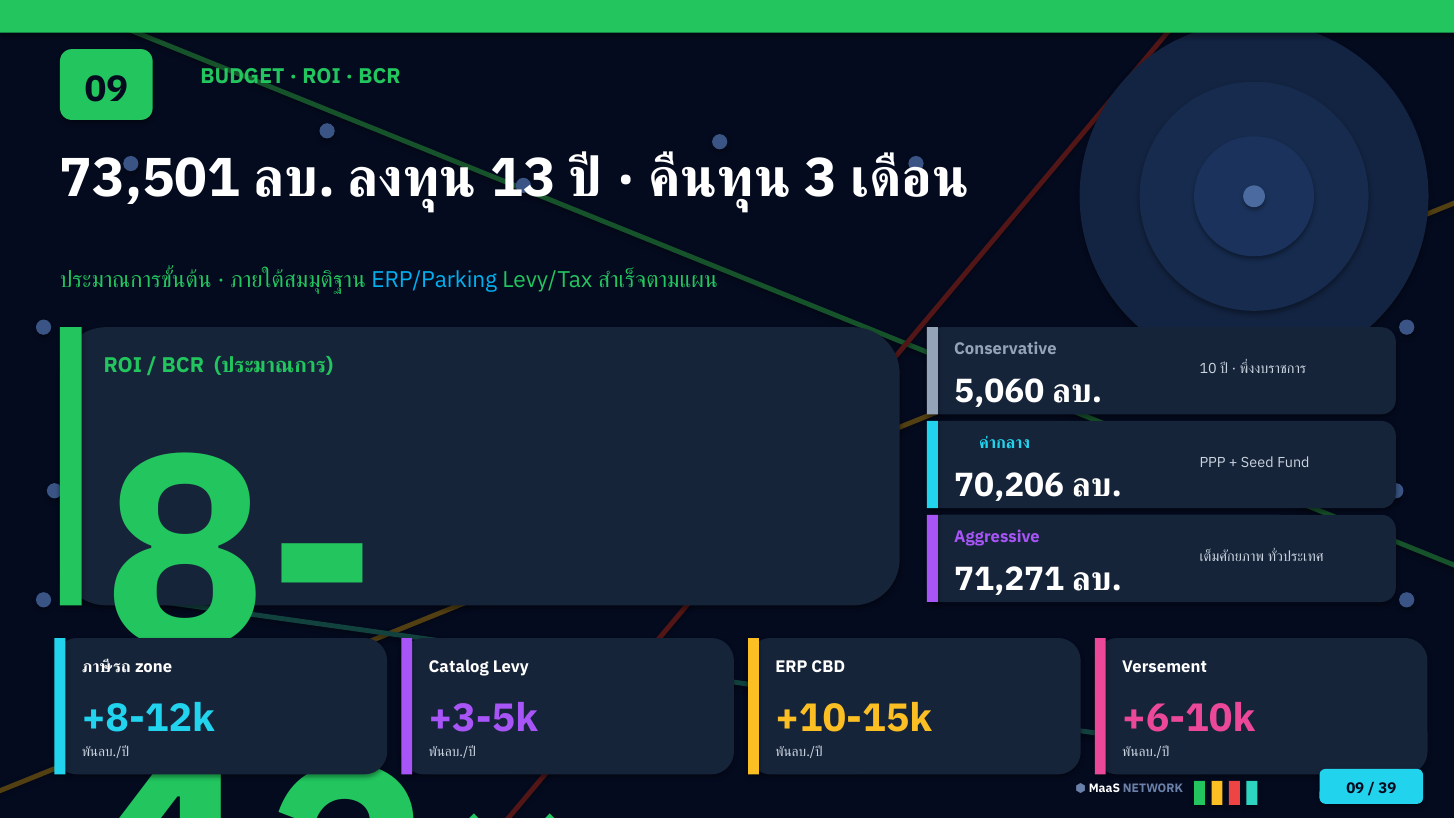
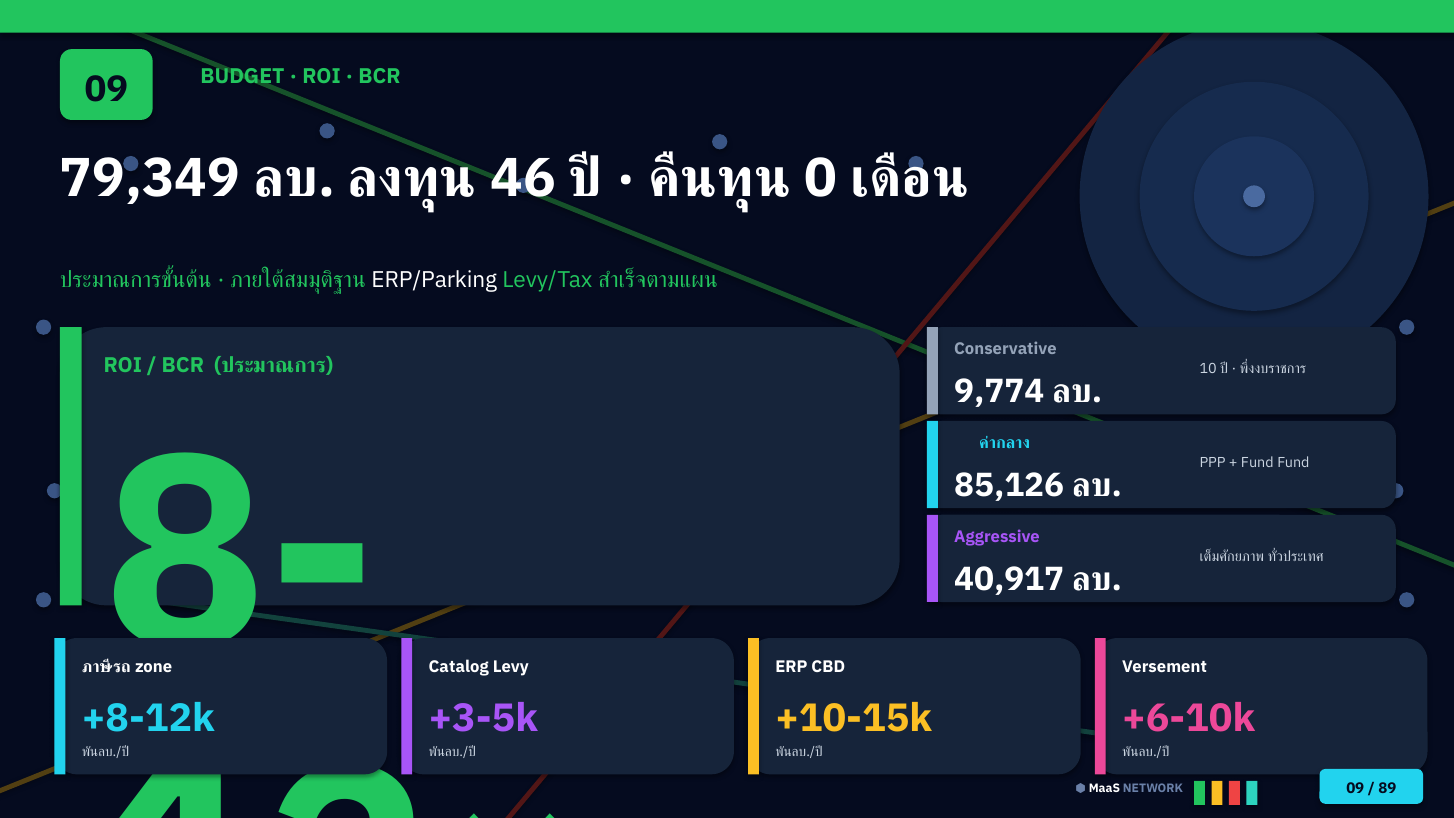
73,501: 73,501 -> 79,349
13: 13 -> 46
3: 3 -> 0
ERP/Parking colour: light blue -> white
5,060: 5,060 -> 9,774
Seed at (1257, 463): Seed -> Fund
70,206: 70,206 -> 85,126
71,271: 71,271 -> 40,917
39: 39 -> 89
